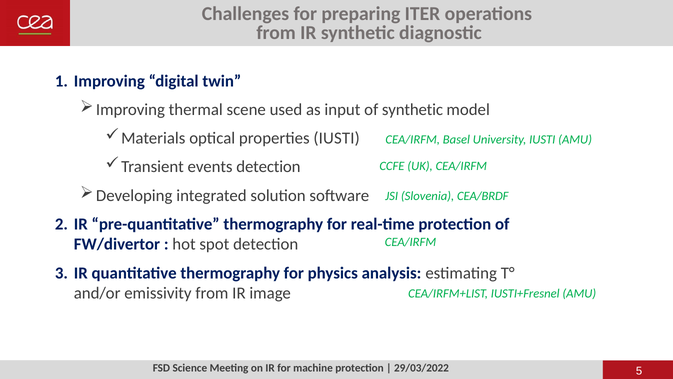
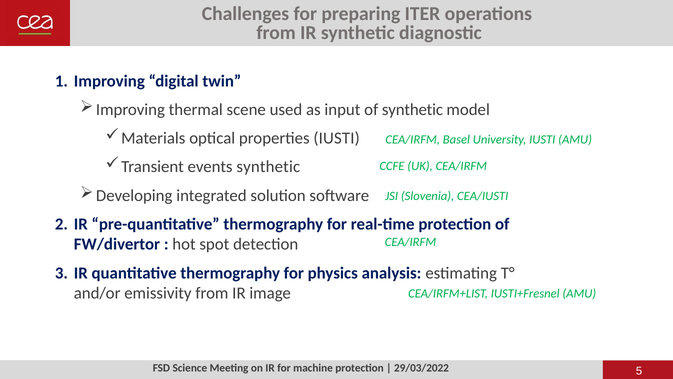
events detection: detection -> synthetic
CEA/BRDF: CEA/BRDF -> CEA/IUSTI
